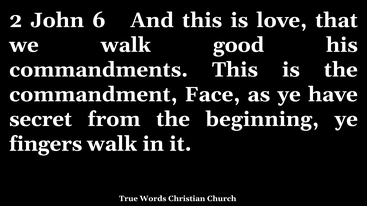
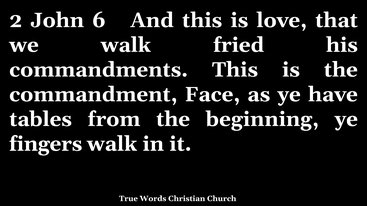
good: good -> fried
secret: secret -> tables
